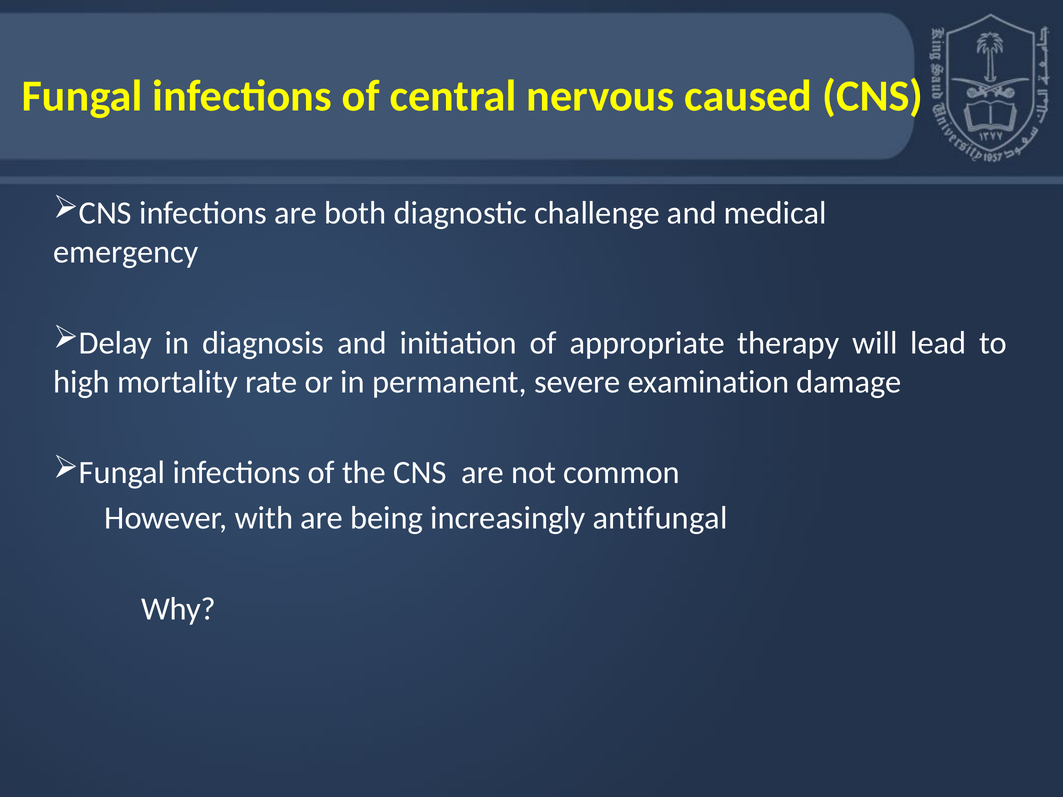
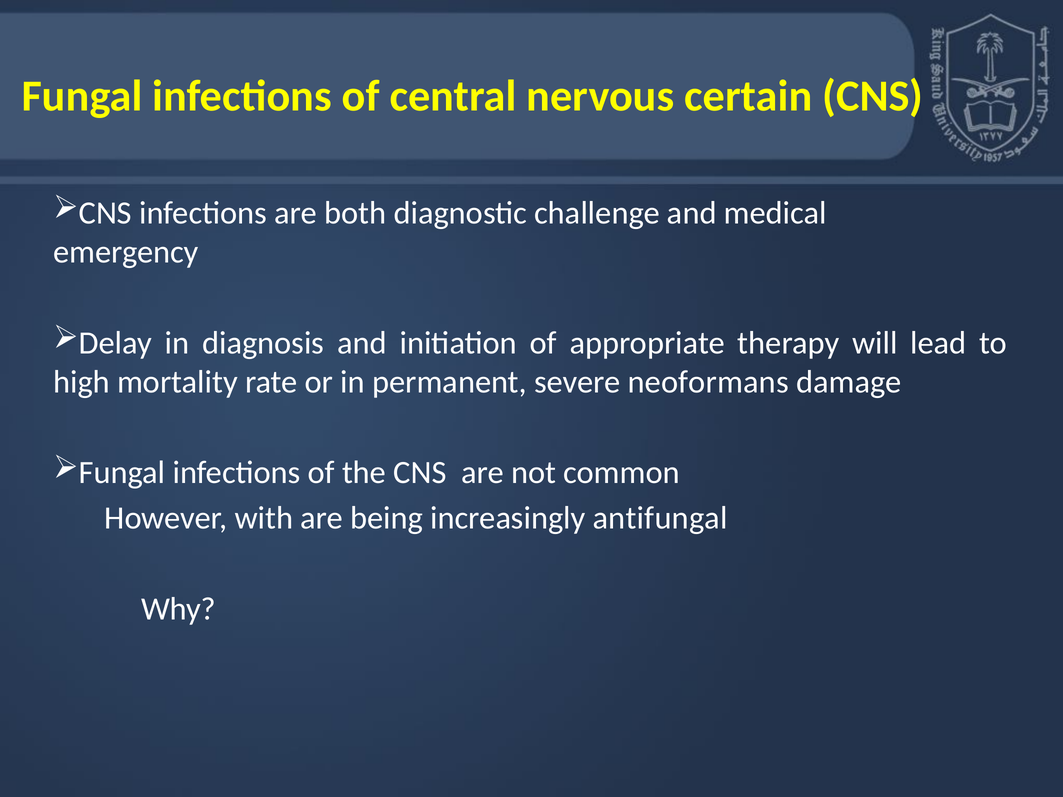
caused: caused -> certain
examination: examination -> neoformans
